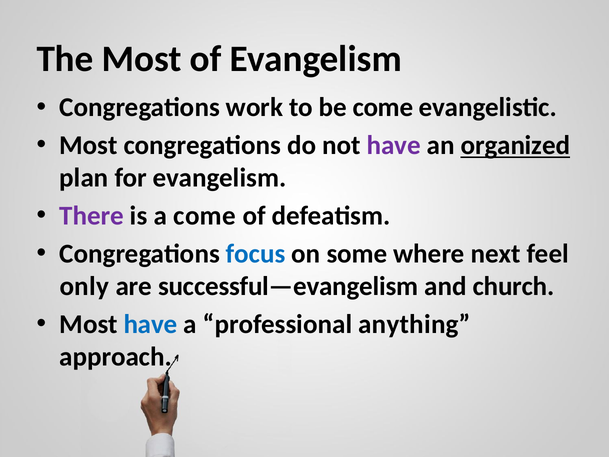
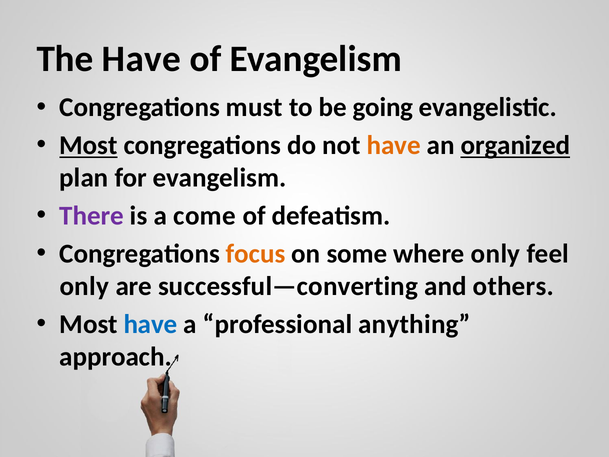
The Most: Most -> Have
work: work -> must
be come: come -> going
Most at (88, 145) underline: none -> present
have at (394, 145) colour: purple -> orange
focus colour: blue -> orange
where next: next -> only
successful—evangelism: successful—evangelism -> successful—converting
church: church -> others
